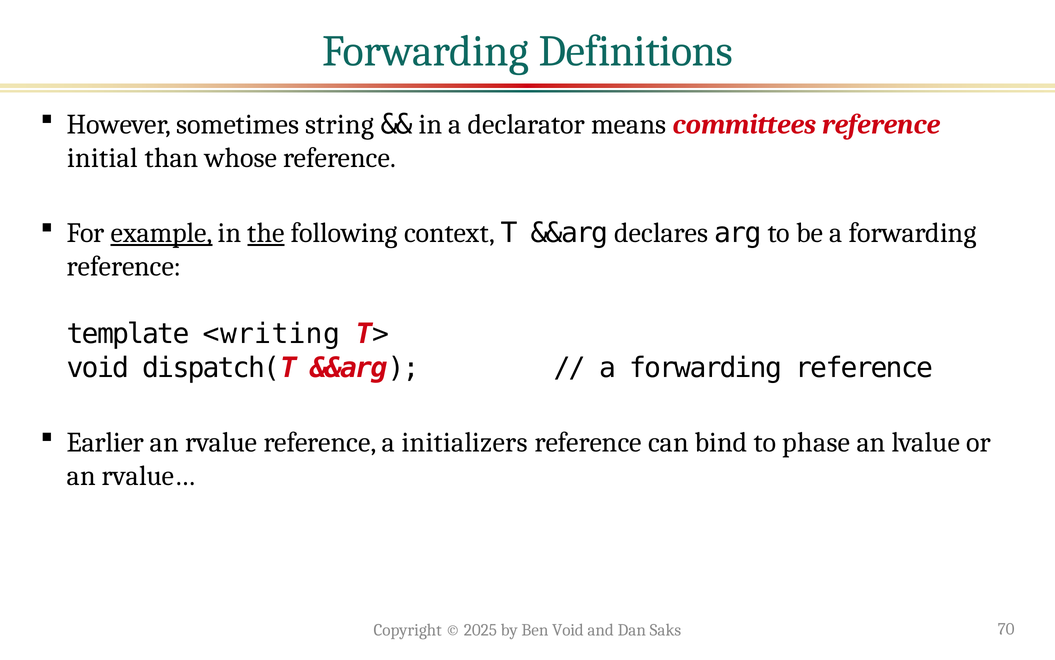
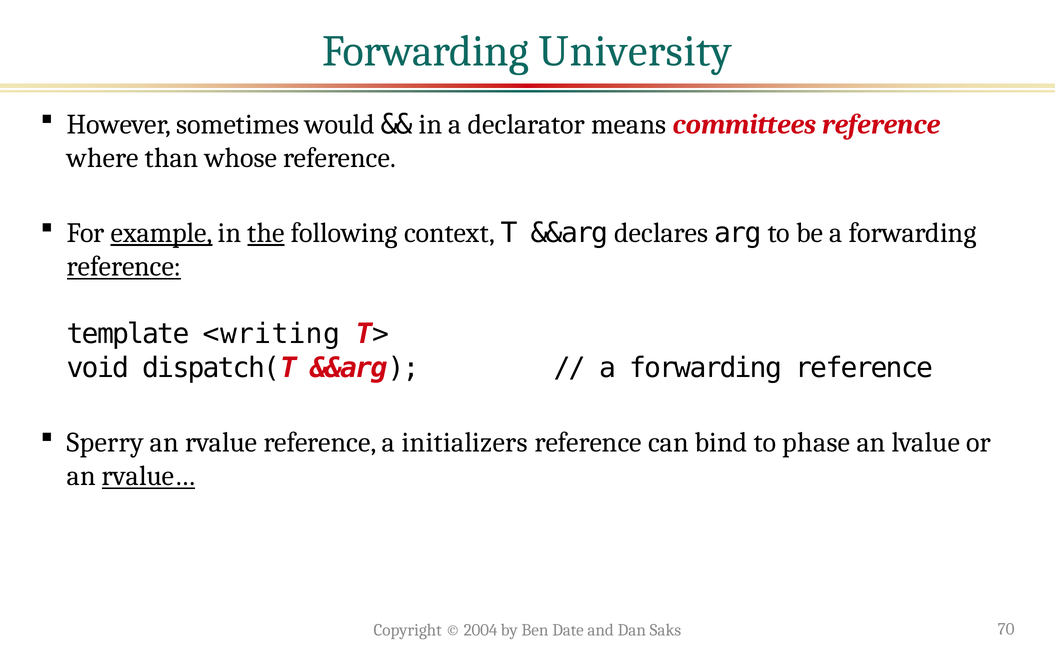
Definitions: Definitions -> University
string: string -> would
initial: initial -> where
reference at (124, 266) underline: none -> present
Earlier: Earlier -> Sperry
rvalue… underline: none -> present
2025: 2025 -> 2004
Ben Void: Void -> Date
